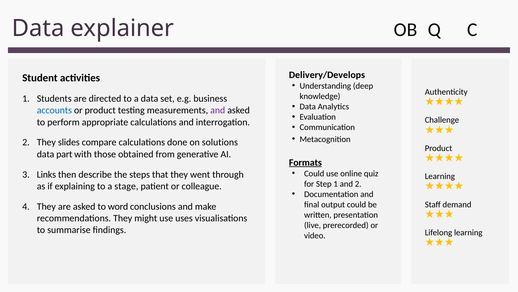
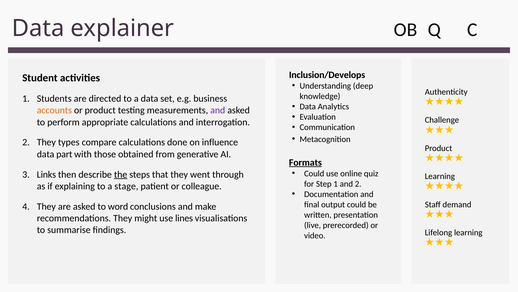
Delivery/Develops: Delivery/Develops -> Inclusion/Develops
accounts colour: blue -> orange
slides: slides -> types
solutions: solutions -> influence
the underline: none -> present
uses: uses -> lines
